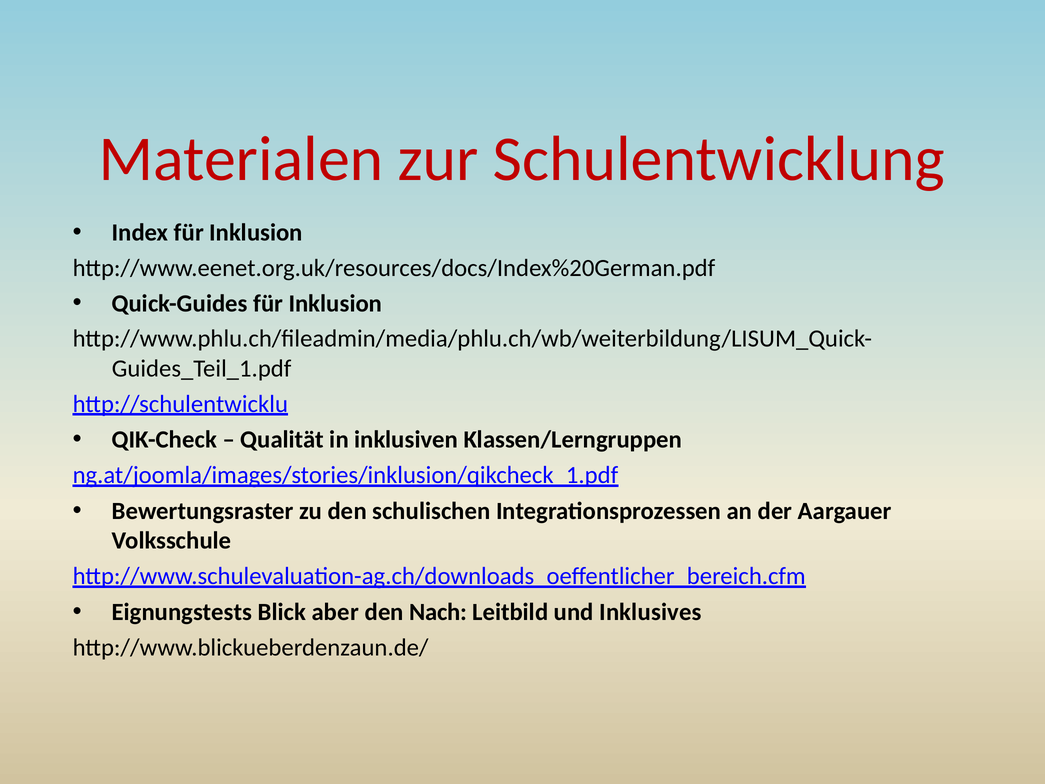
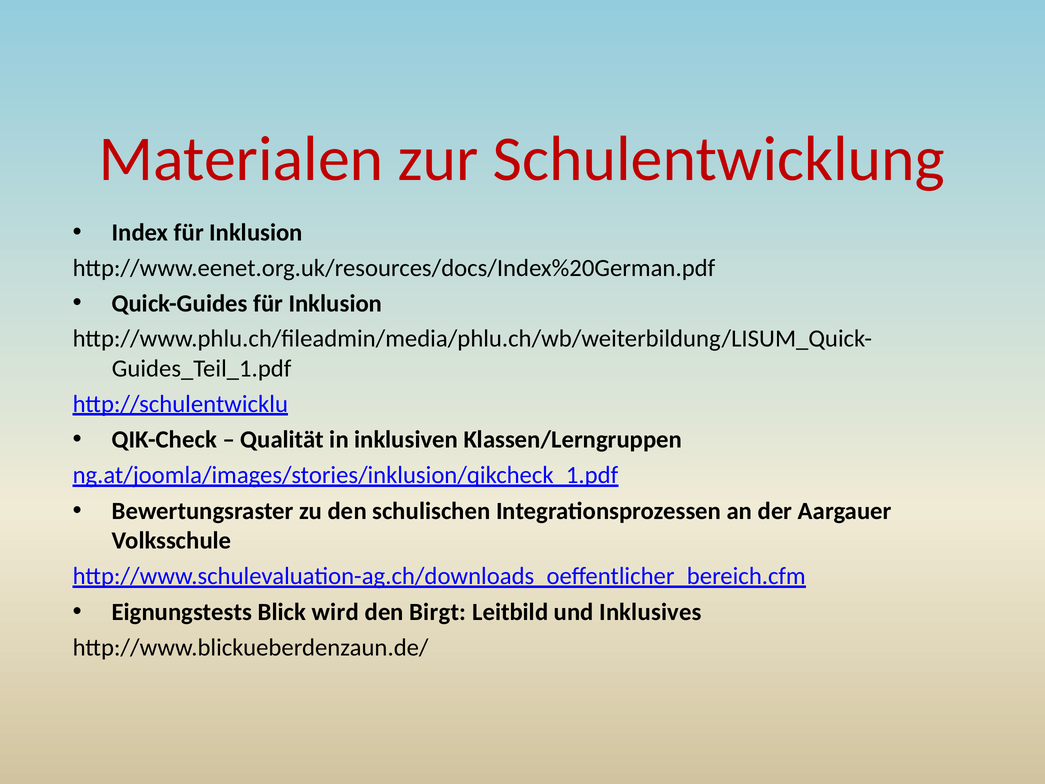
aber: aber -> wird
Nach: Nach -> Birgt
